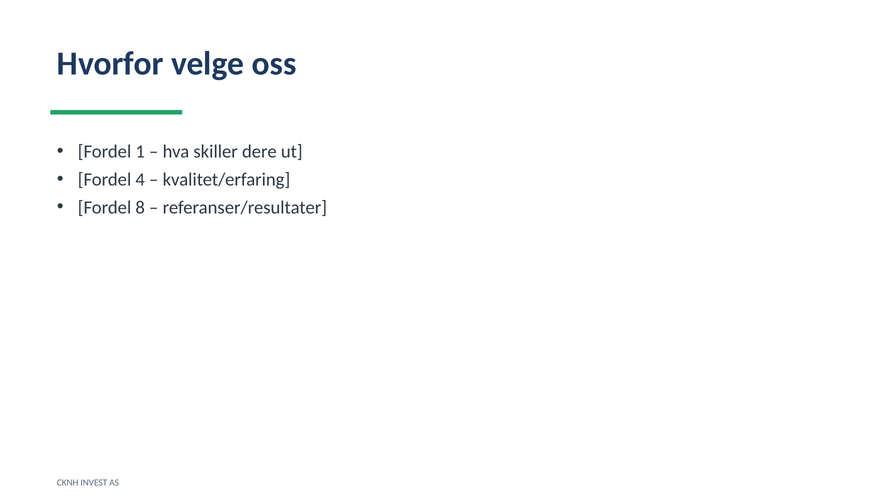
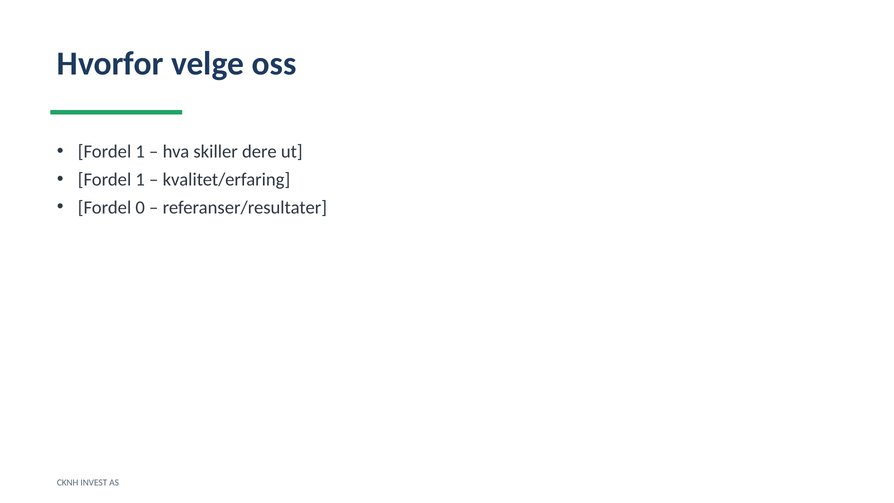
4 at (140, 179): 4 -> 1
8: 8 -> 0
